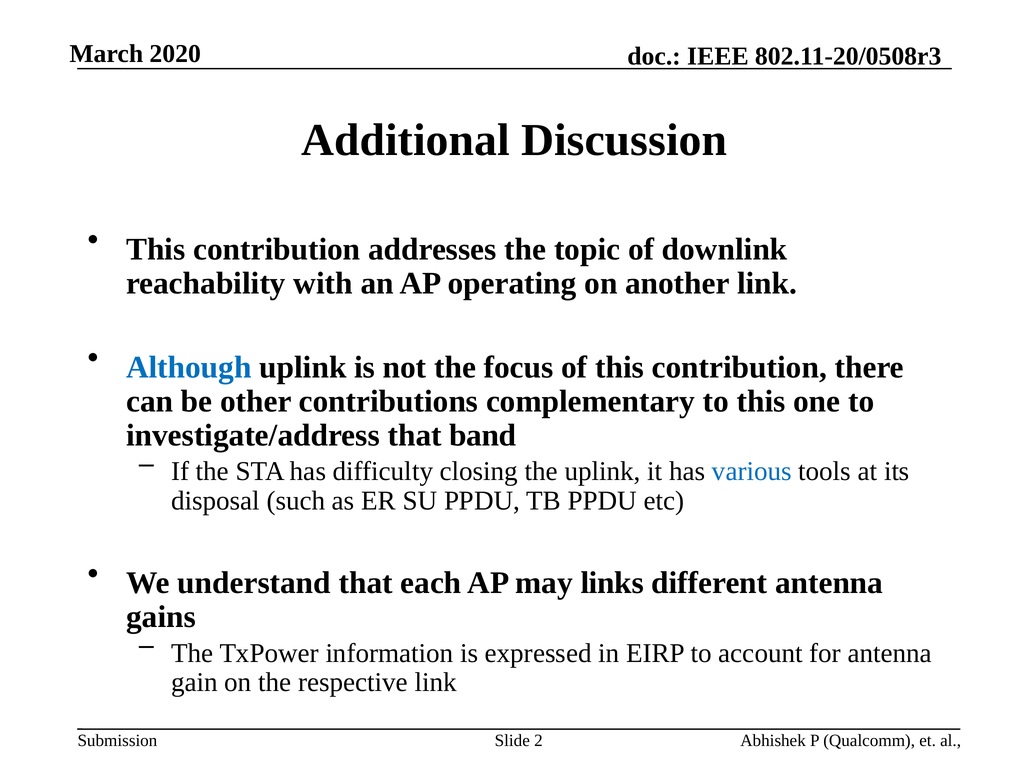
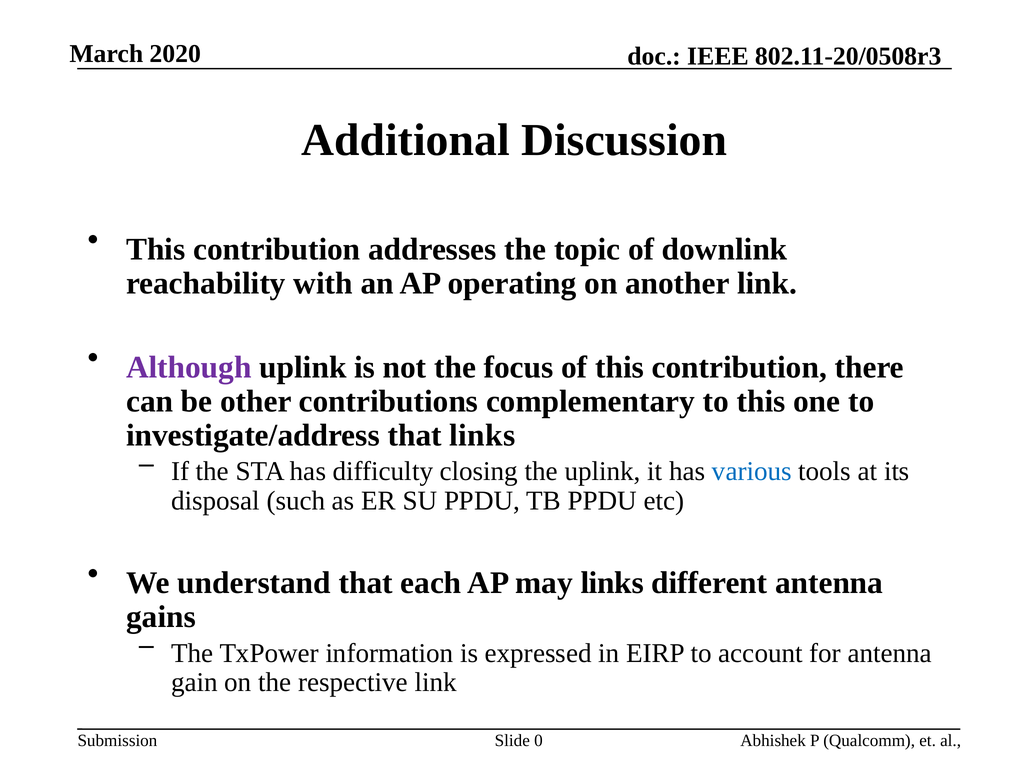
Although colour: blue -> purple
that band: band -> links
2: 2 -> 0
